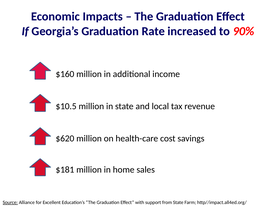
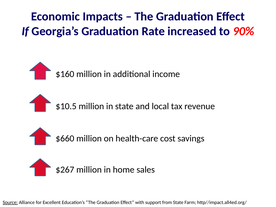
$620: $620 -> $660
$181: $181 -> $267
